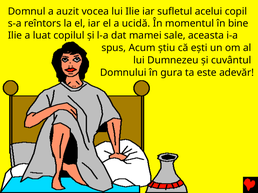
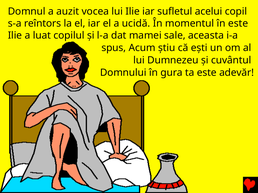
în bine: bine -> este
